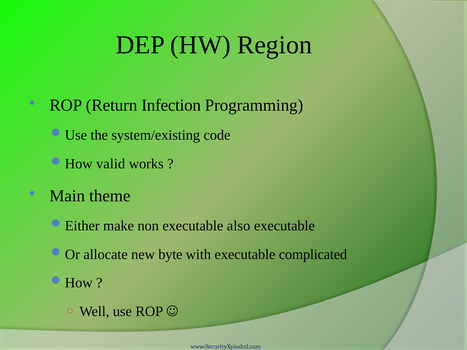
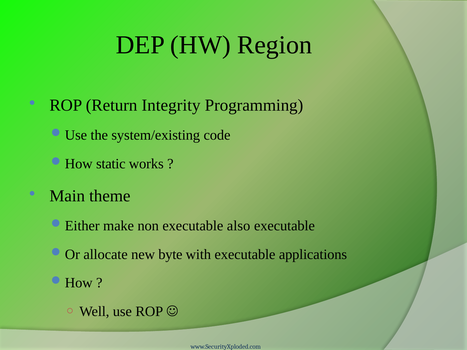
Infection: Infection -> Integrity
valid: valid -> static
complicated: complicated -> applications
